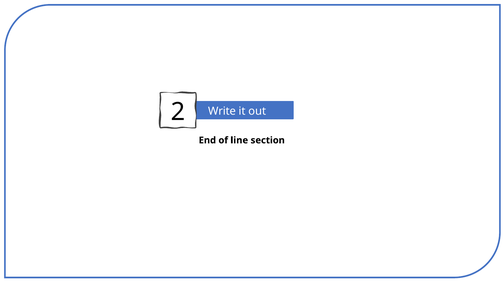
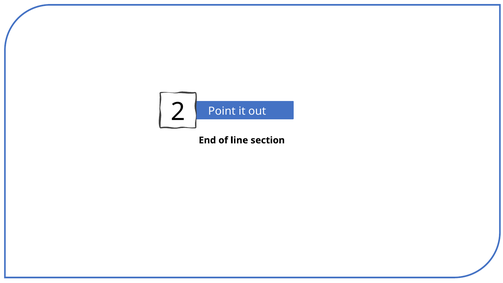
Write: Write -> Point
